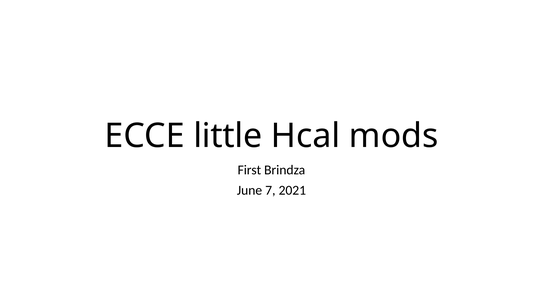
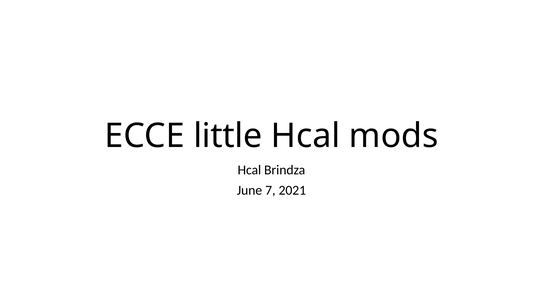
First at (249, 170): First -> Hcal
